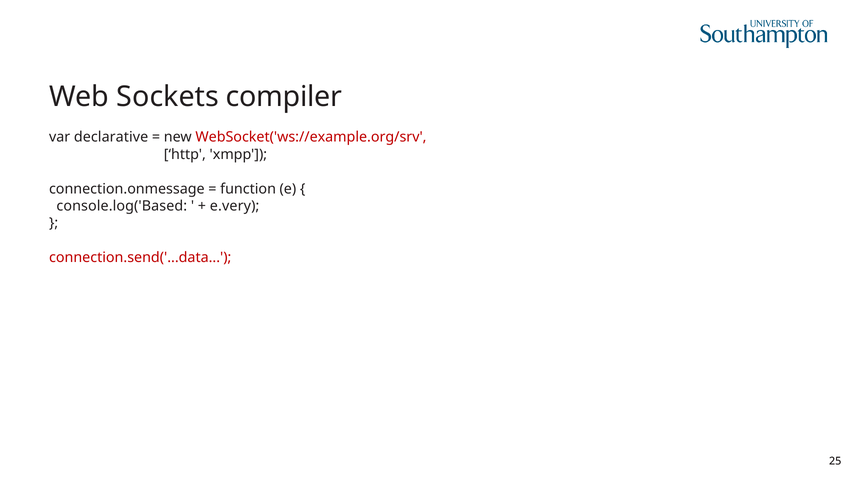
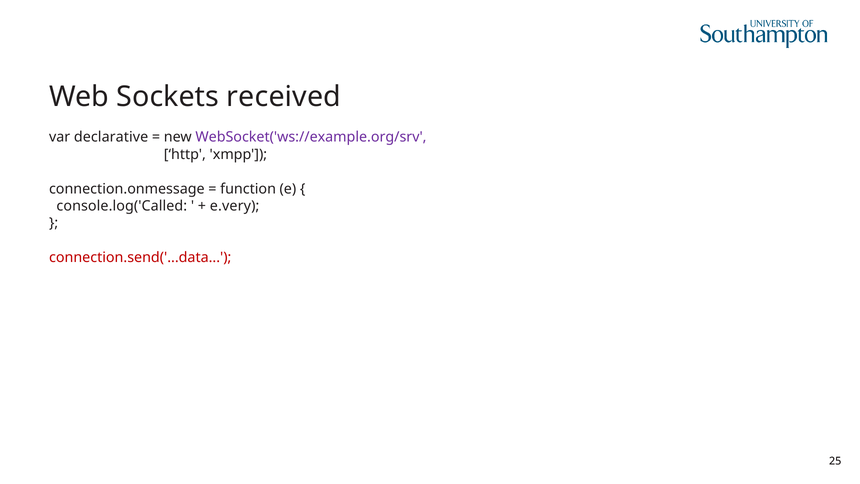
compiler: compiler -> received
WebSocket('ws://example.org/srv colour: red -> purple
console.log('Based: console.log('Based -> console.log('Called
